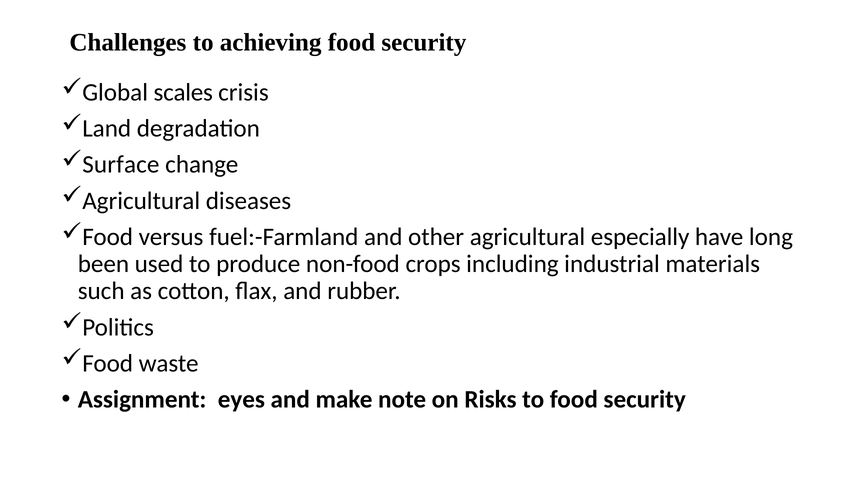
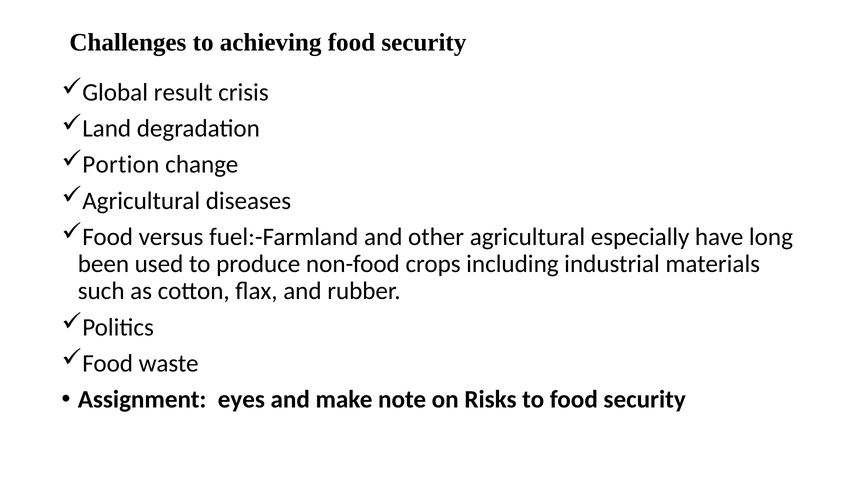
scales: scales -> result
Surface: Surface -> Portion
